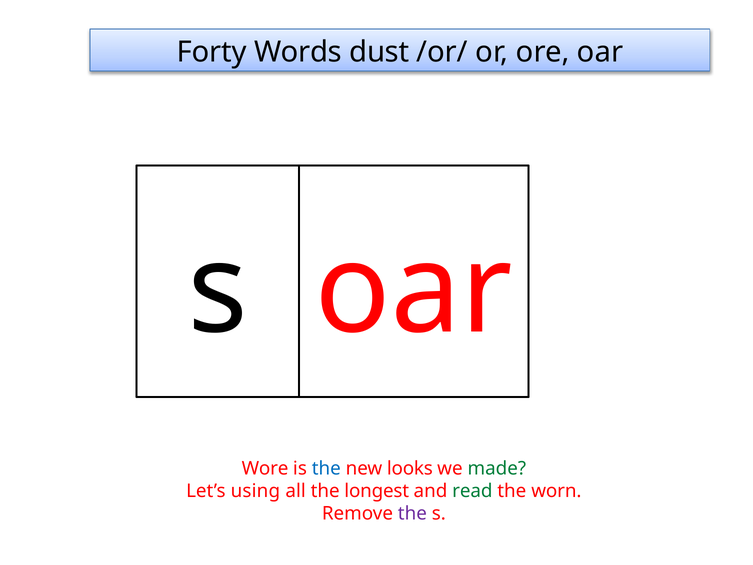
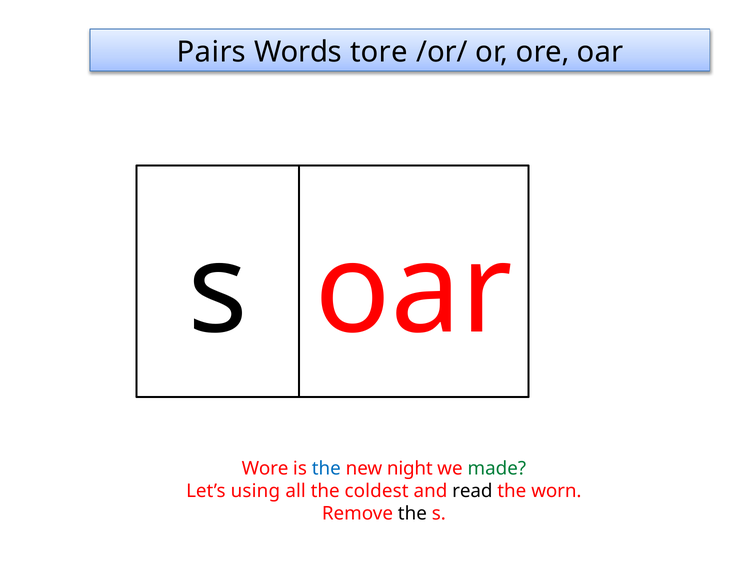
Forty: Forty -> Pairs
dust: dust -> tore
looks: looks -> night
longest: longest -> coldest
read colour: green -> black
the at (412, 513) colour: purple -> black
